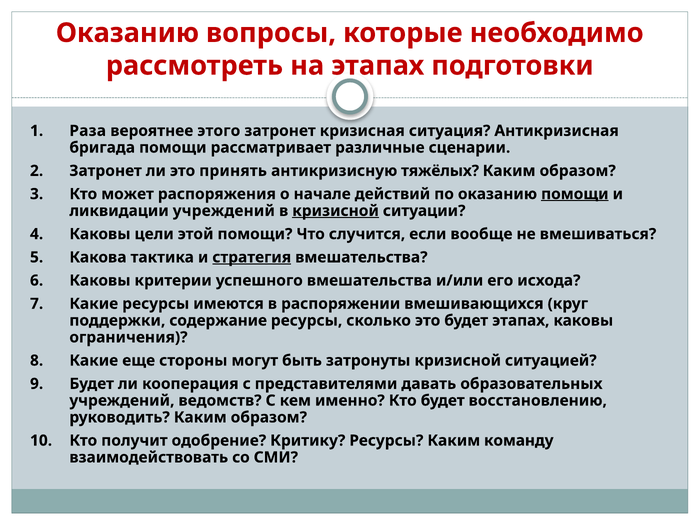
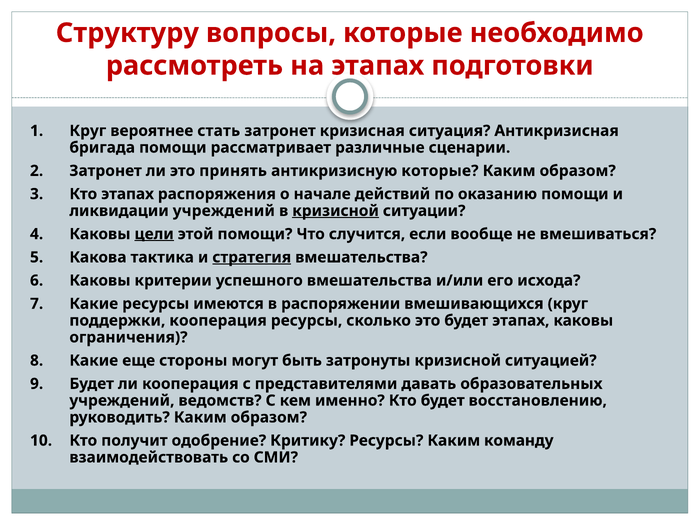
Оказанию at (127, 33): Оказанию -> Структуру
Раза at (88, 131): Раза -> Круг
этого: этого -> стать
антикризисную тяжёлых: тяжёлых -> которые
Кто может: может -> этапах
помощи at (575, 194) underline: present -> none
цели underline: none -> present
поддержки содержание: содержание -> кооперация
